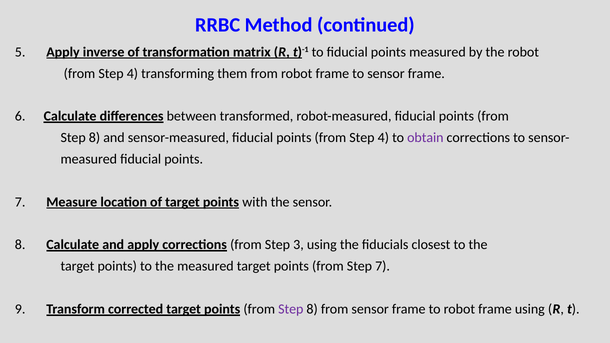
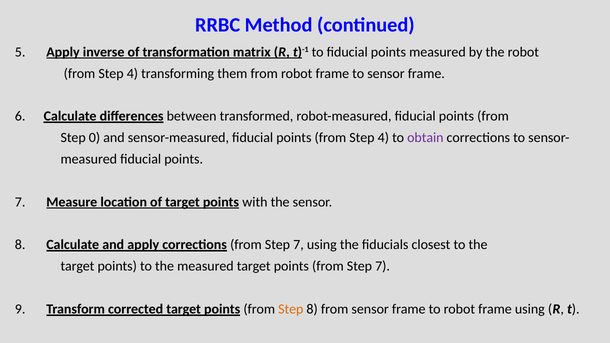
8 at (94, 138): 8 -> 0
corrections from Step 3: 3 -> 7
Step at (291, 309) colour: purple -> orange
